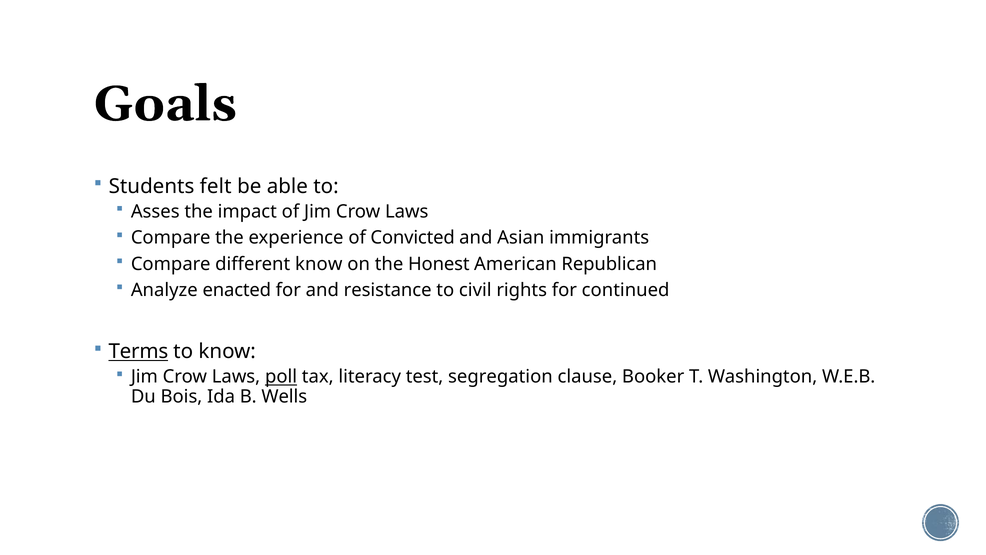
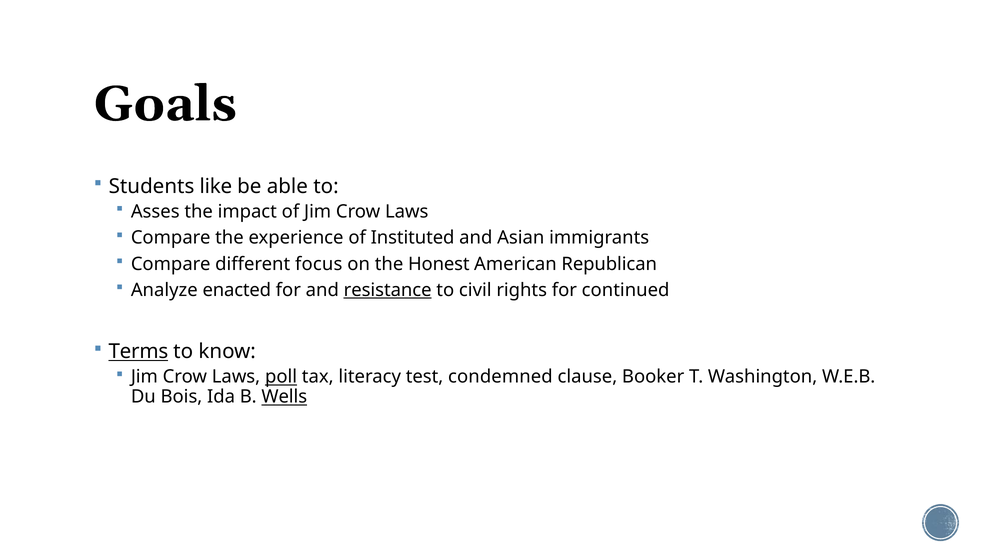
felt: felt -> like
Convicted: Convicted -> Instituted
different know: know -> focus
resistance underline: none -> present
segregation: segregation -> condemned
Wells underline: none -> present
